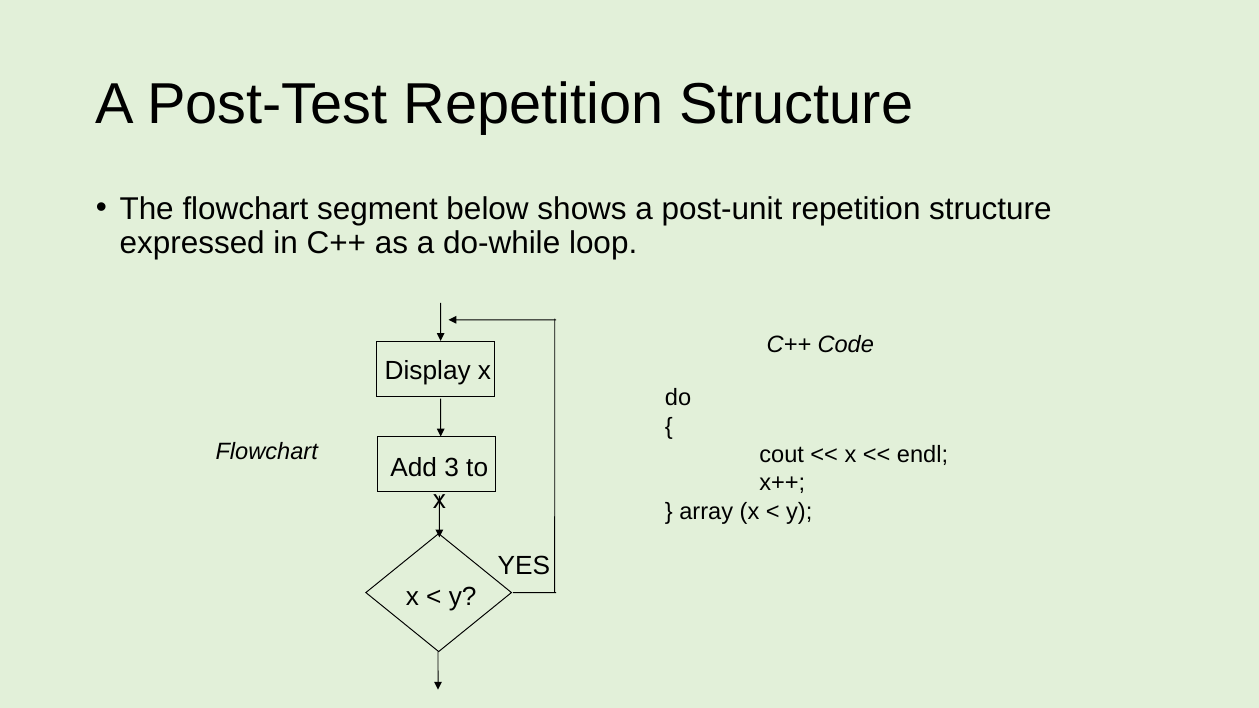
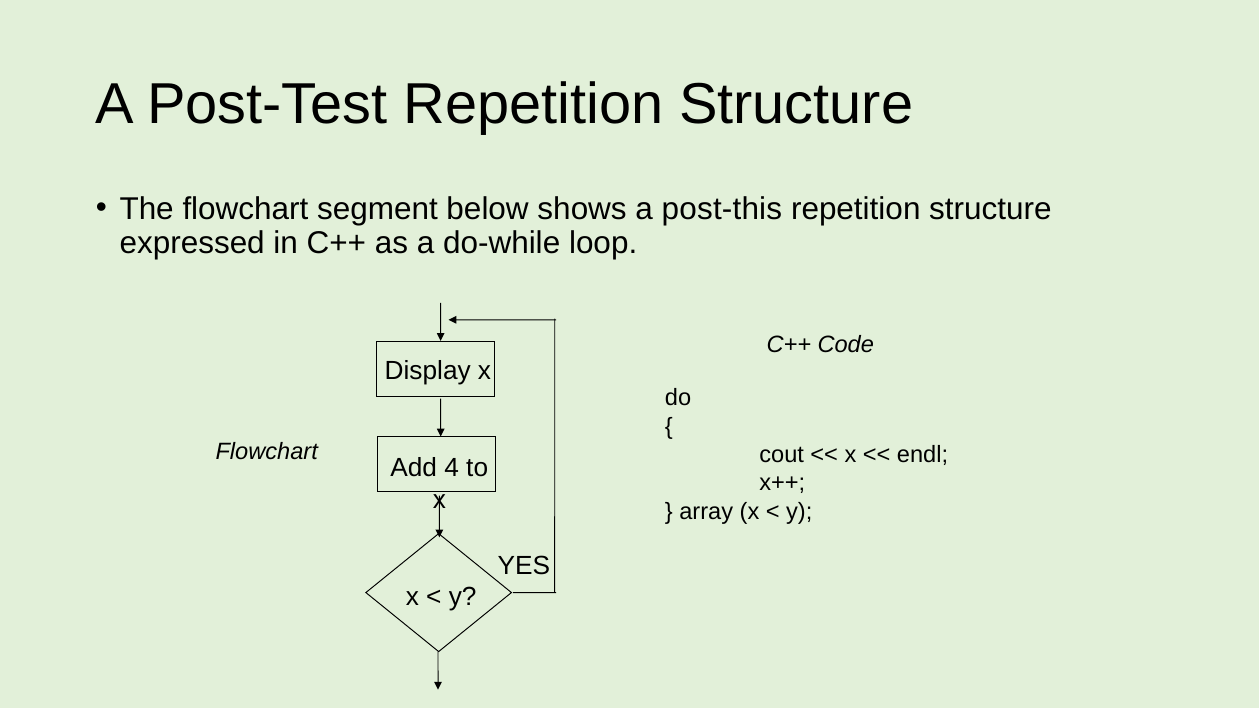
post-unit: post-unit -> post-this
3: 3 -> 4
